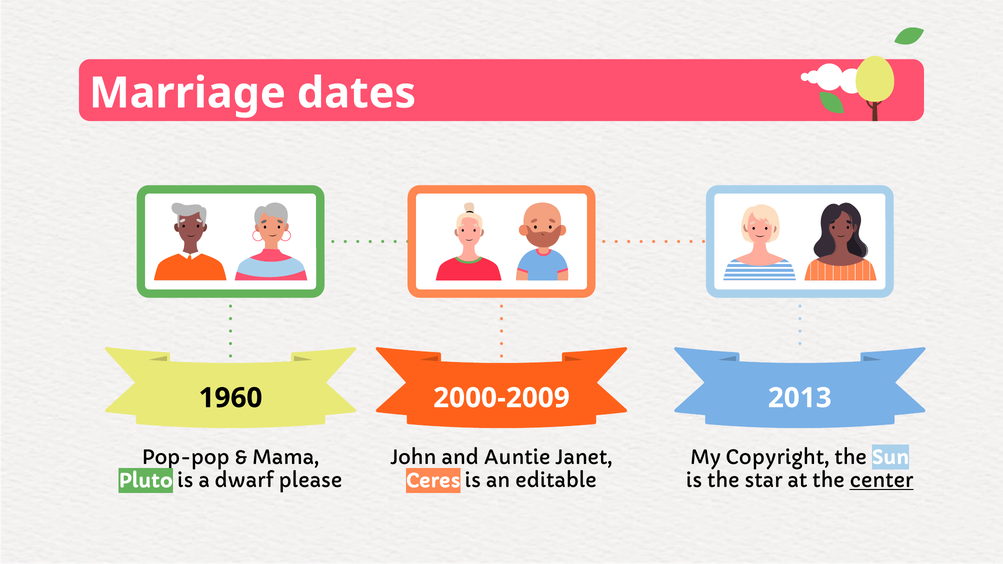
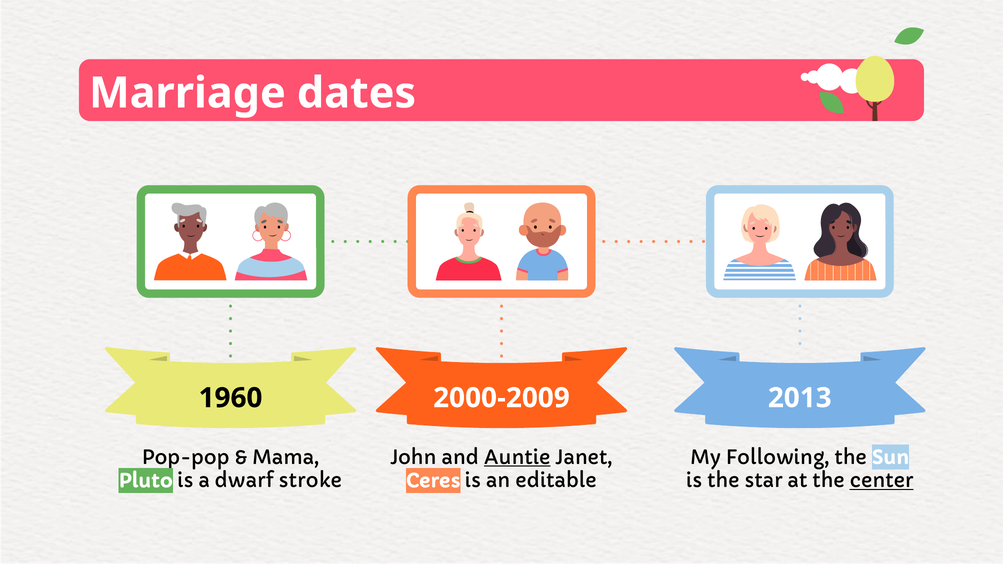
Auntie underline: none -> present
Copyright: Copyright -> Following
please: please -> stroke
